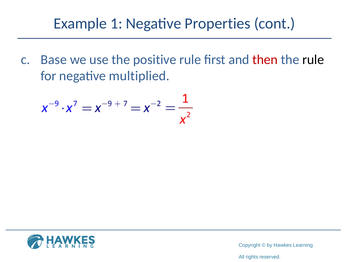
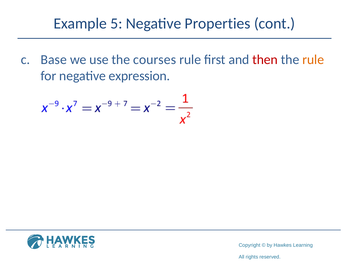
1: 1 -> 5
positive: positive -> courses
rule at (313, 60) colour: black -> orange
multiplied: multiplied -> expression
